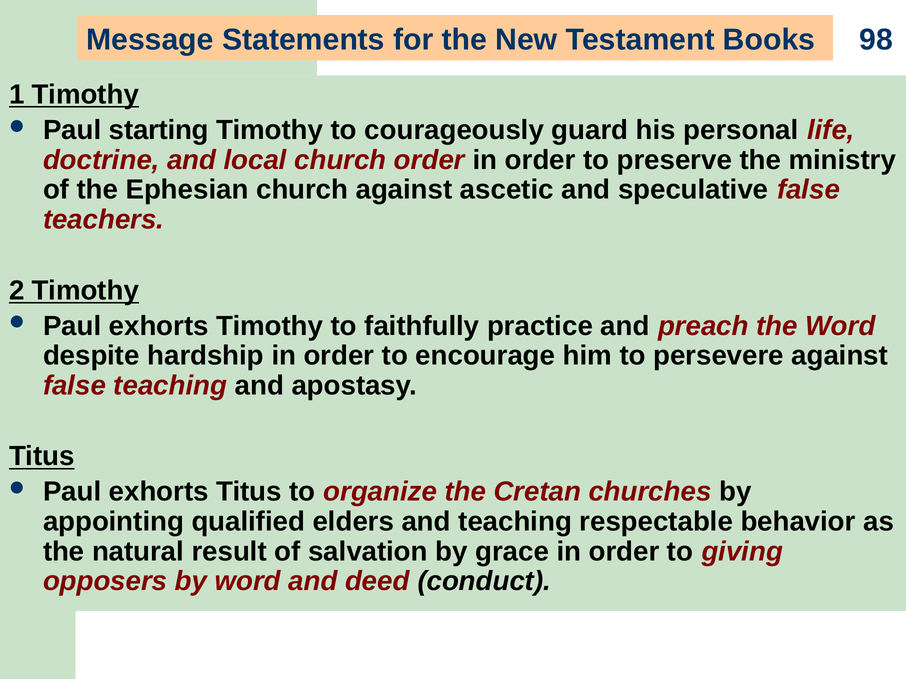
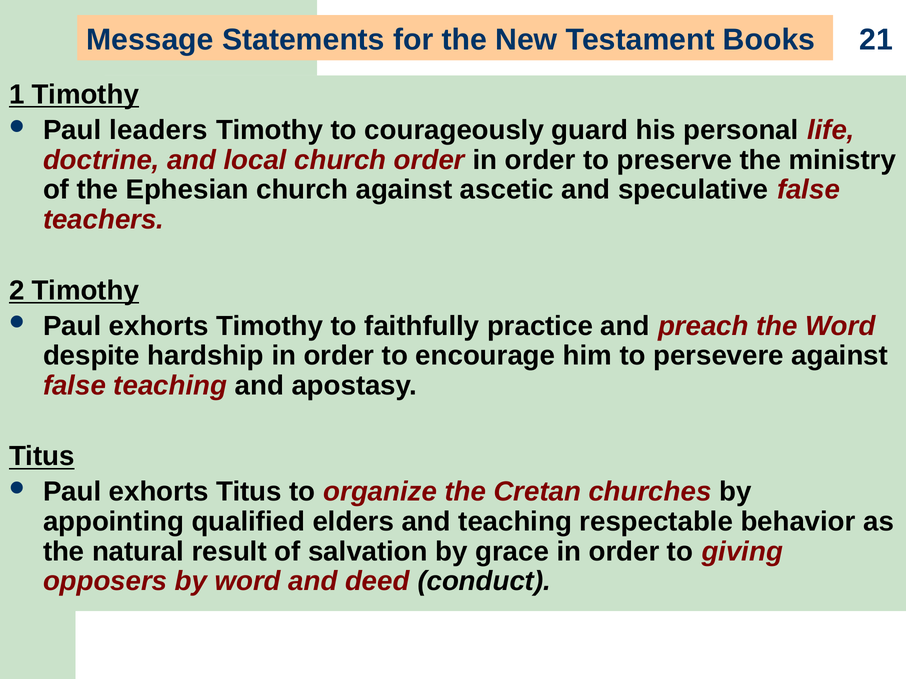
98: 98 -> 21
starting: starting -> leaders
